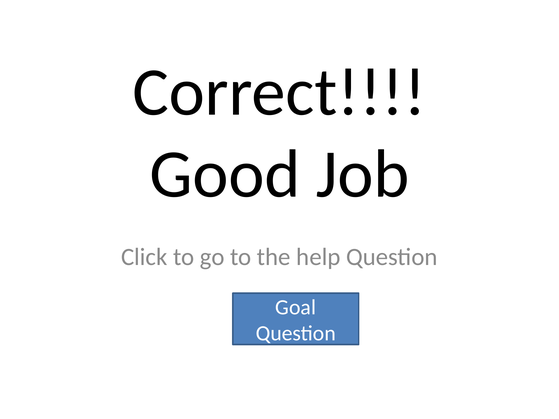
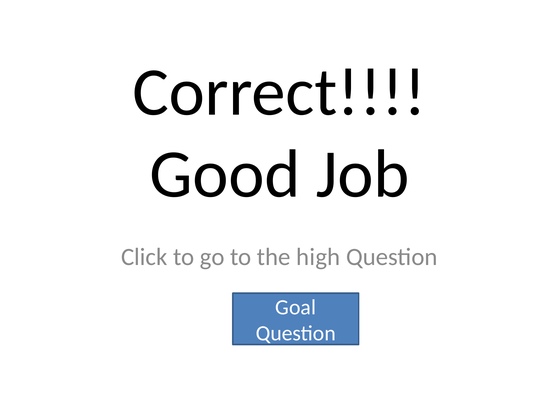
help: help -> high
